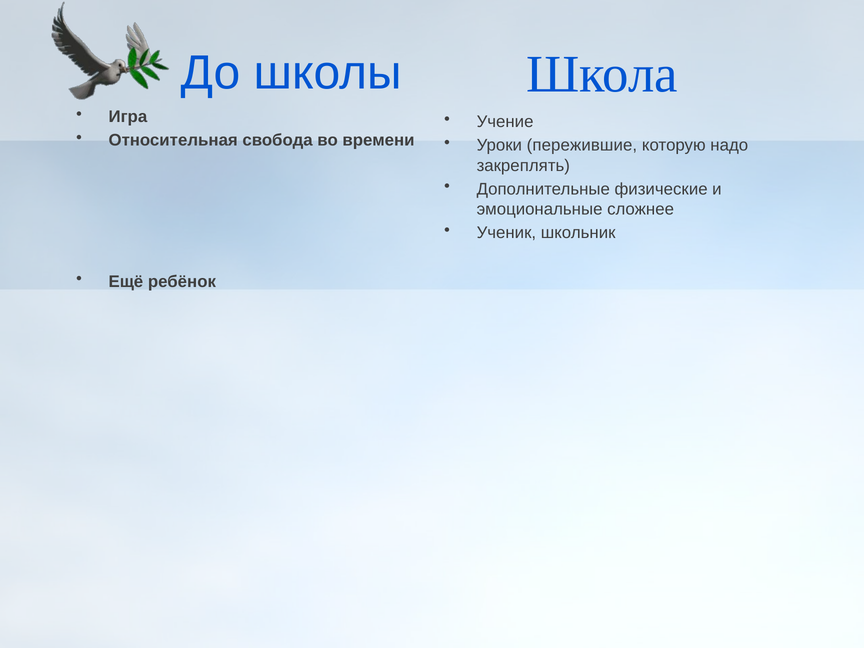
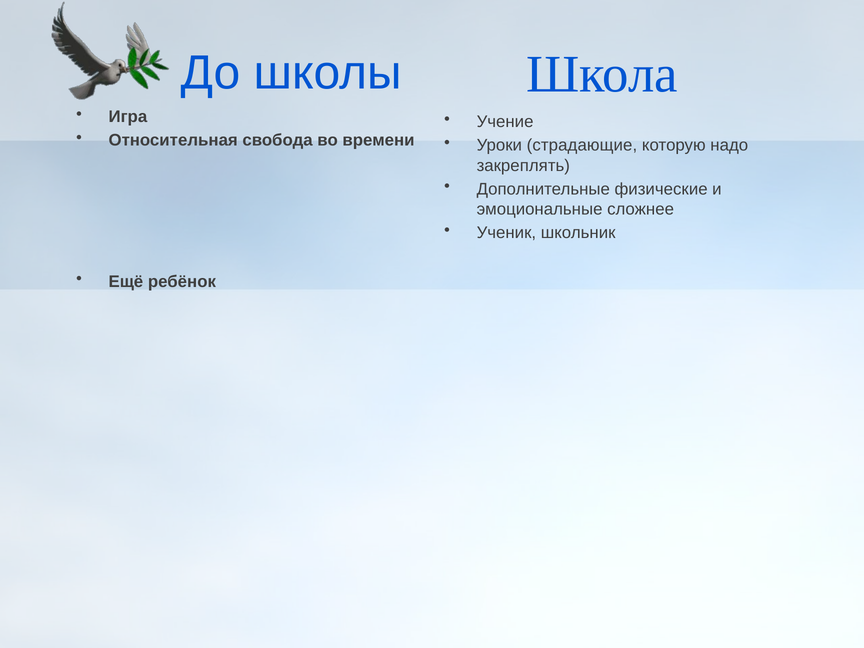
пережившие: пережившие -> страдающие
